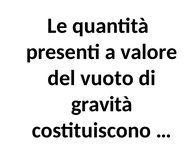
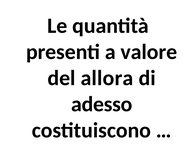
vuoto: vuoto -> allora
gravità: gravità -> adesso
